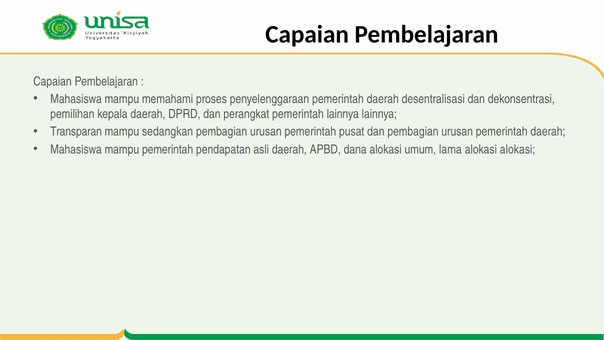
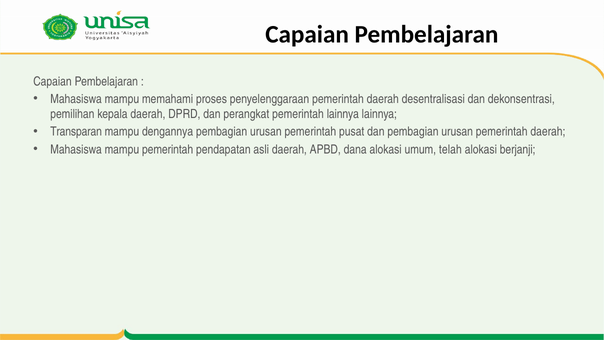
sedangkan: sedangkan -> dengannya
lama: lama -> telah
alokasi alokasi: alokasi -> berjanji
